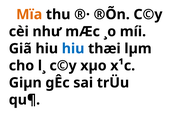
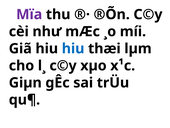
Mïa colour: orange -> purple
